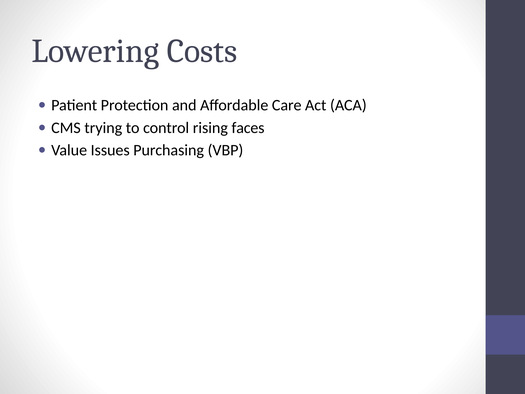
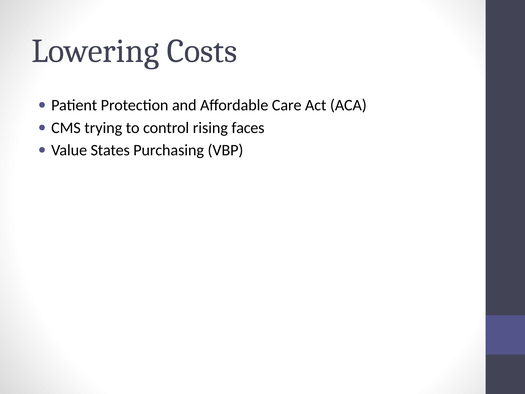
Issues: Issues -> States
